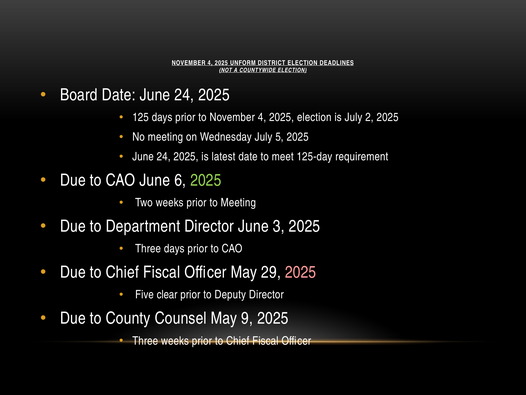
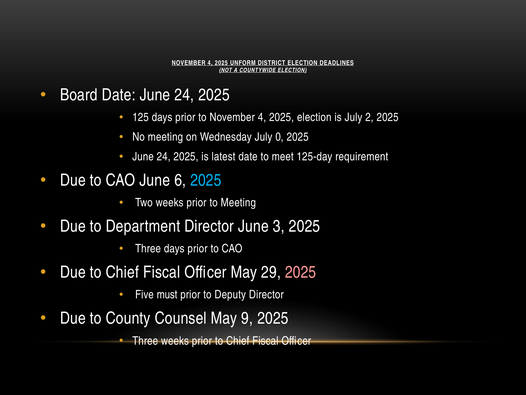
5: 5 -> 0
2025 at (206, 180) colour: light green -> light blue
clear: clear -> must
